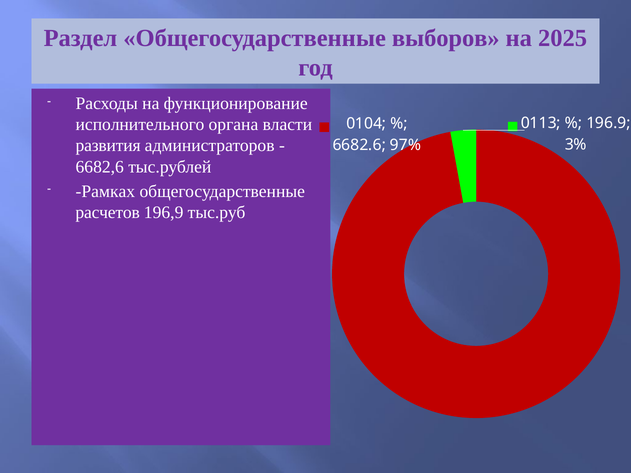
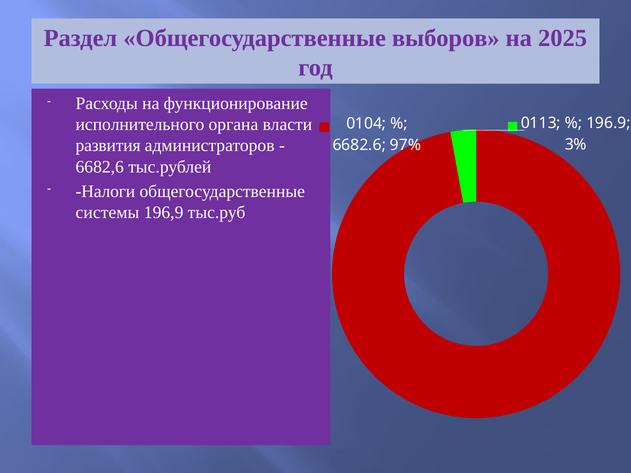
Рамках: Рамках -> Налоги
расчетов: расчетов -> системы
